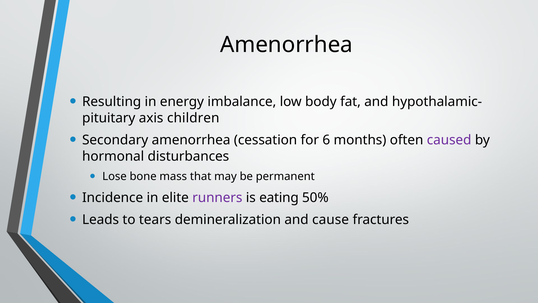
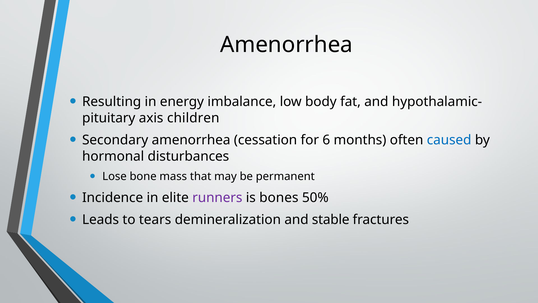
caused colour: purple -> blue
eating: eating -> bones
cause: cause -> stable
